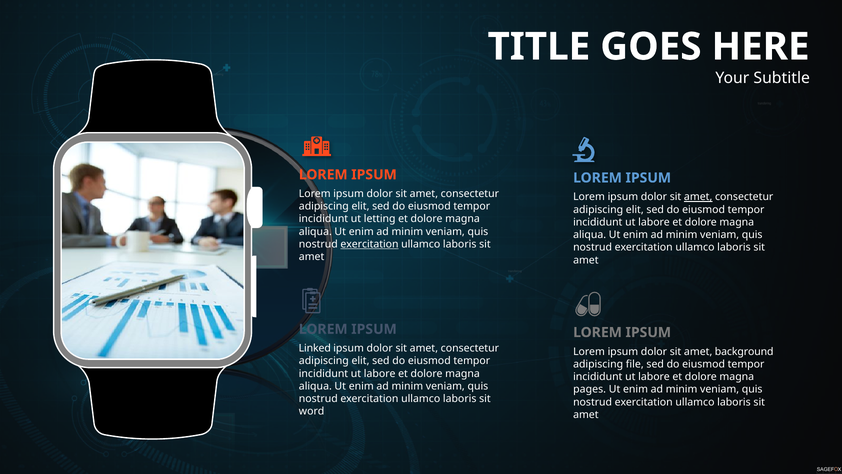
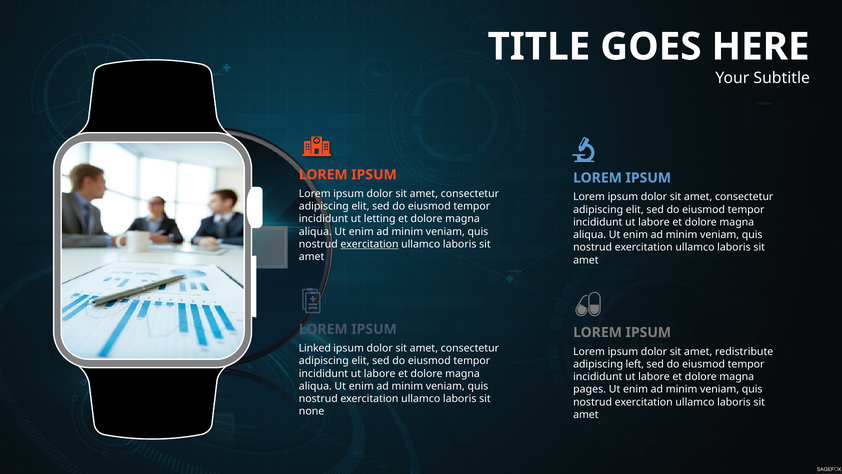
amet at (698, 197) underline: present -> none
background: background -> redistribute
file: file -> left
word: word -> none
